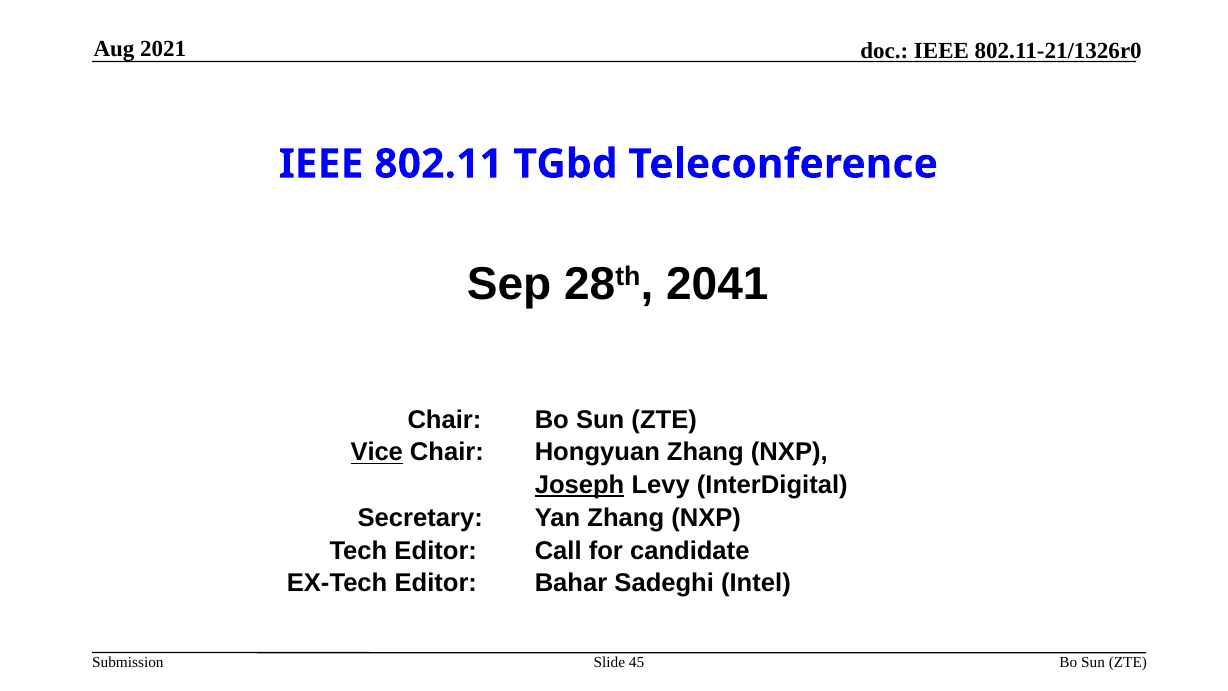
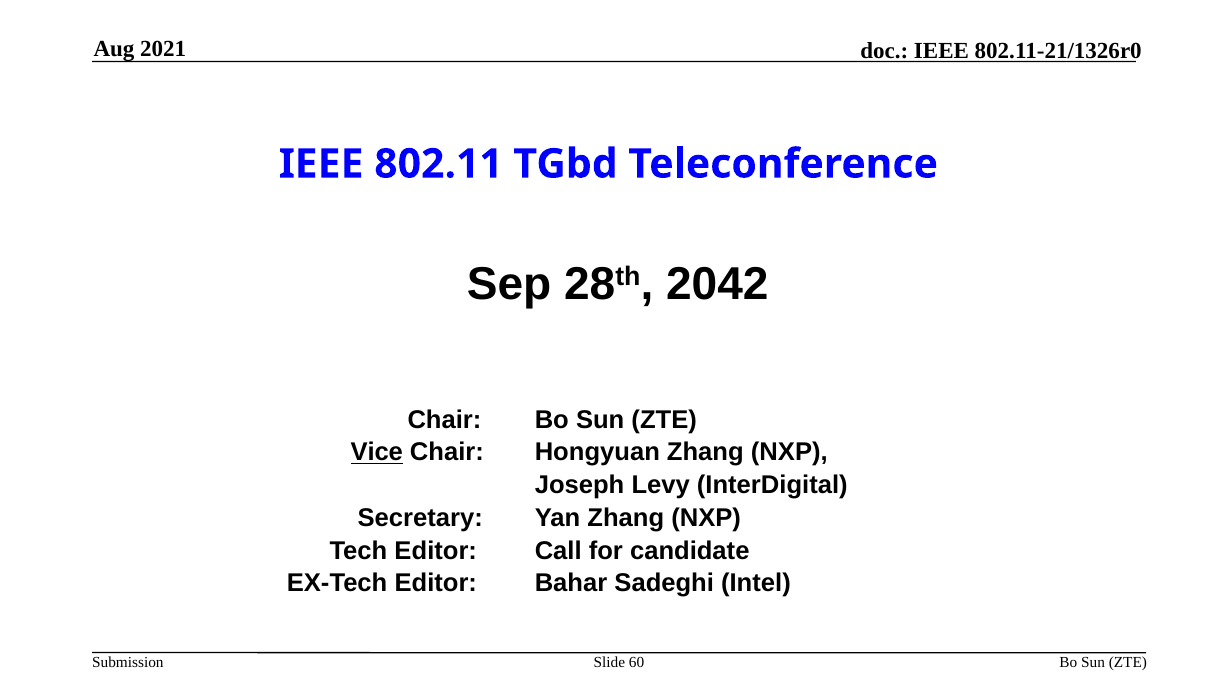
2041: 2041 -> 2042
Joseph underline: present -> none
45: 45 -> 60
